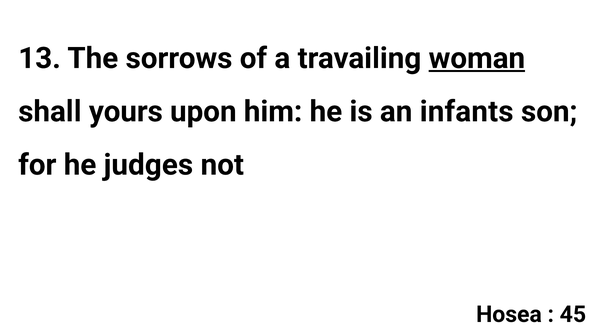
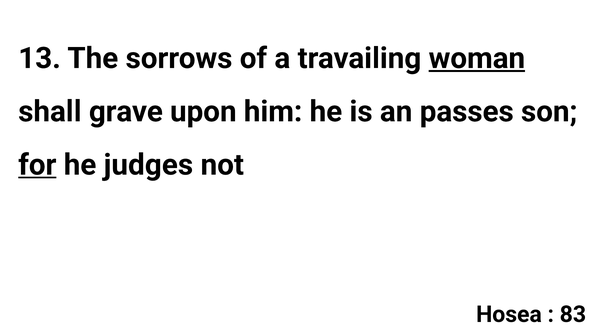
yours: yours -> grave
infants: infants -> passes
for underline: none -> present
45: 45 -> 83
